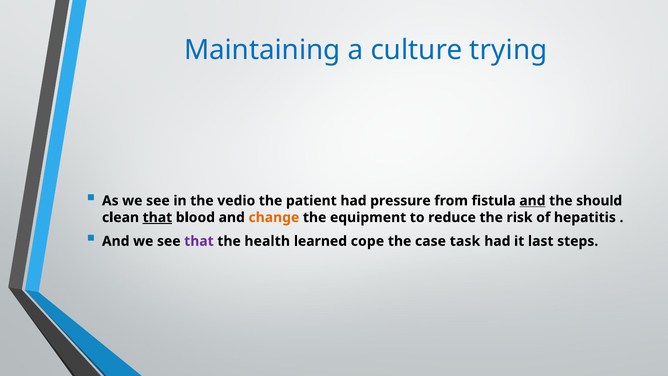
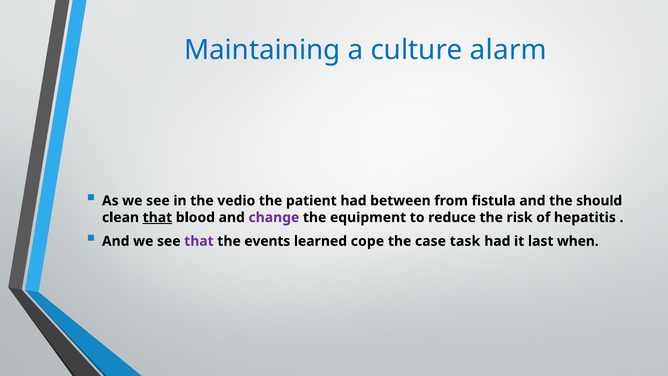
trying: trying -> alarm
pressure: pressure -> between
and at (532, 201) underline: present -> none
change colour: orange -> purple
health: health -> events
steps: steps -> when
